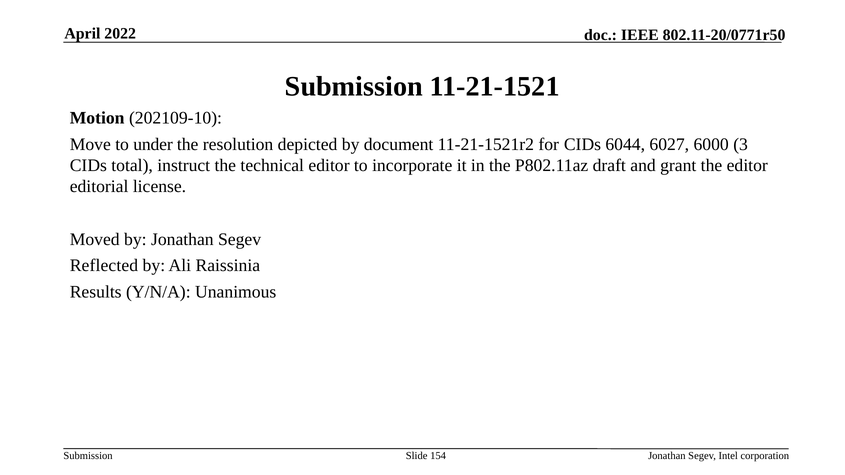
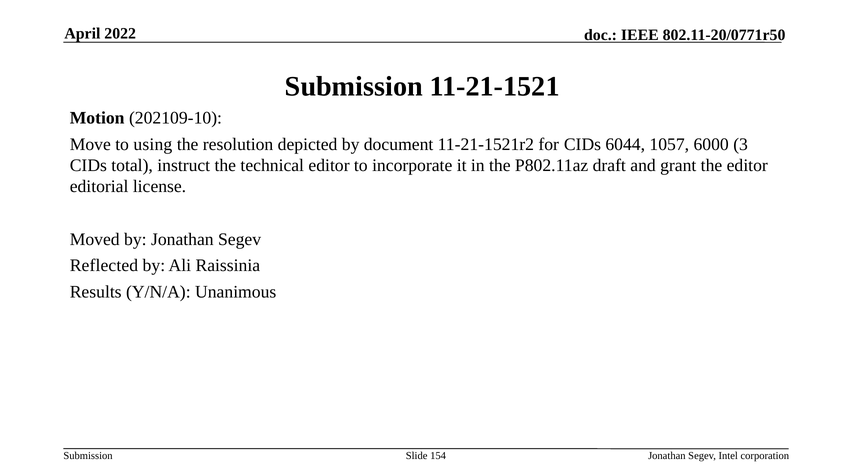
under: under -> using
6027: 6027 -> 1057
